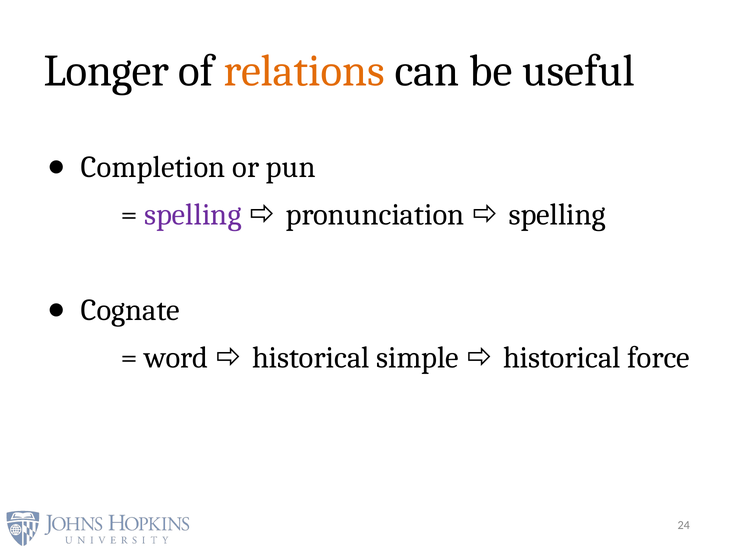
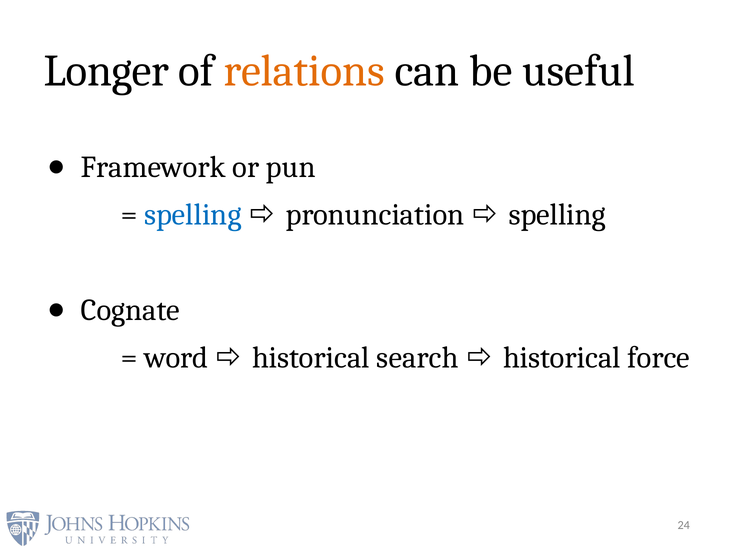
Completion: Completion -> Framework
spelling at (193, 215) colour: purple -> blue
simple: simple -> search
